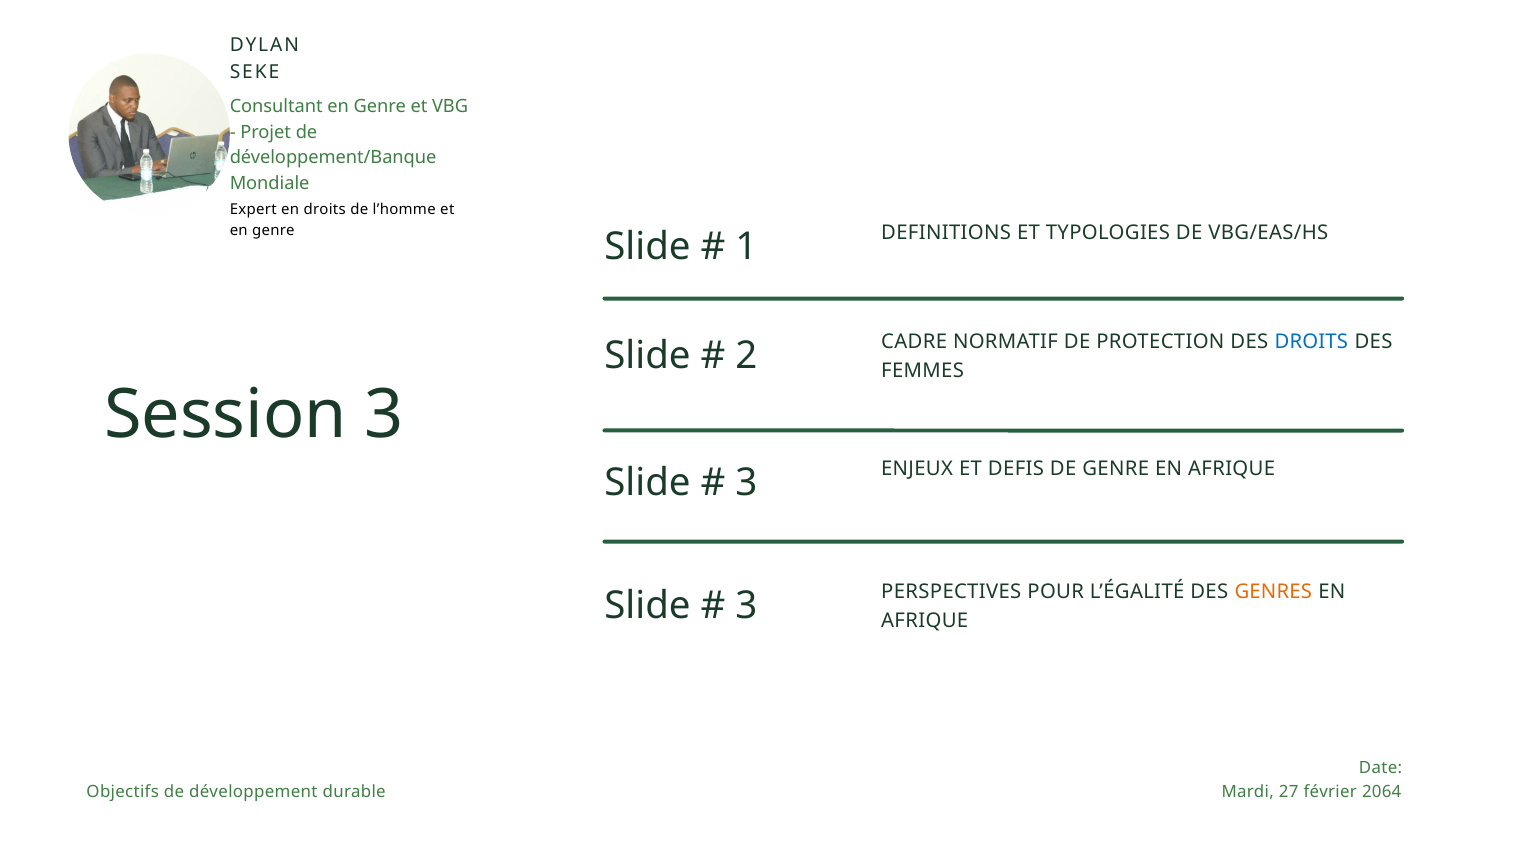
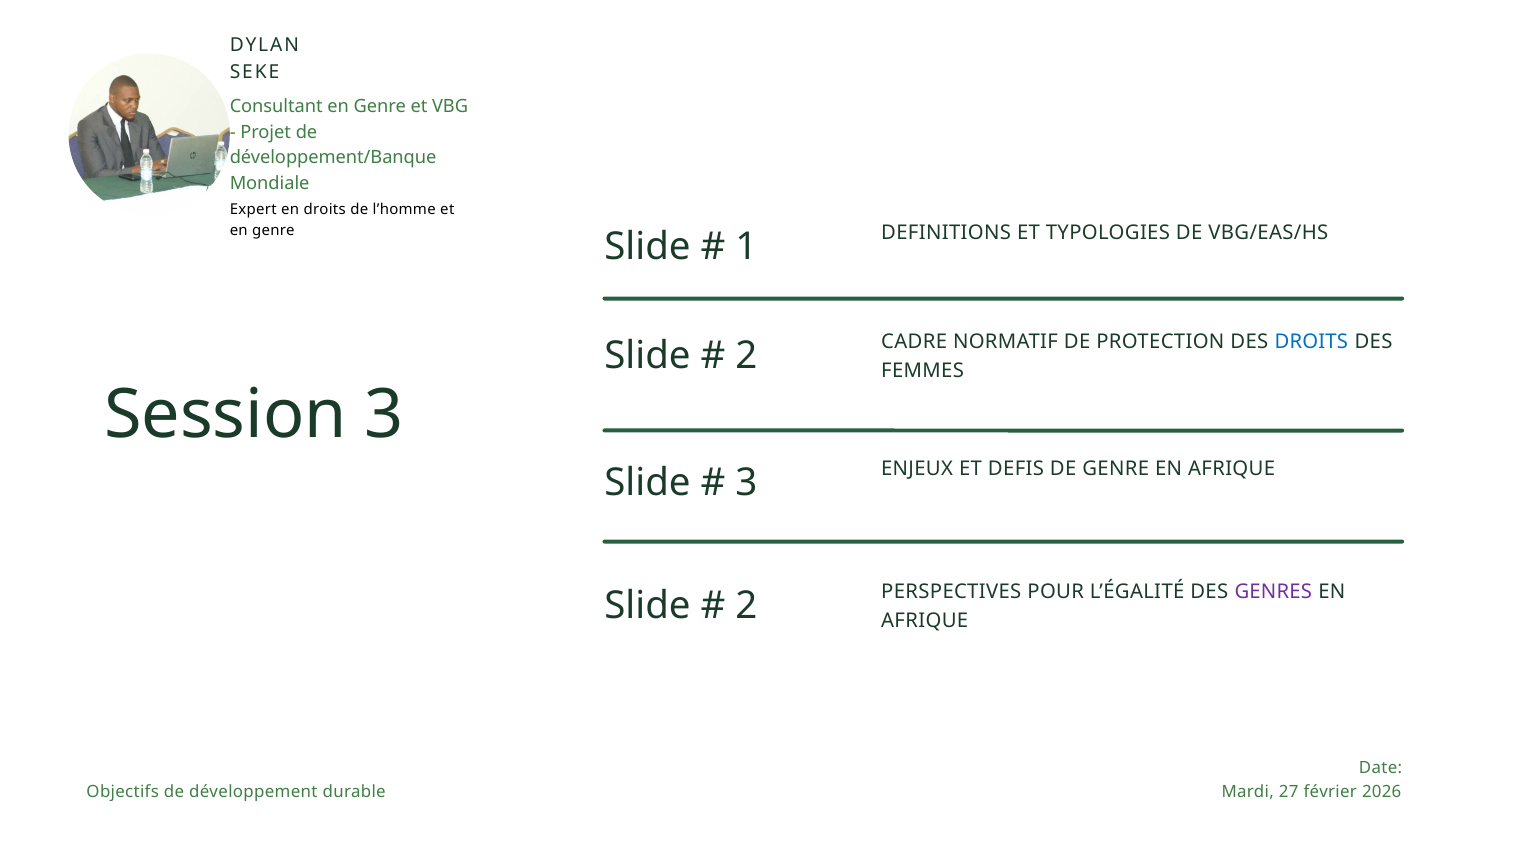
3 at (746, 606): 3 -> 2
GENRES colour: orange -> purple
2064: 2064 -> 2026
